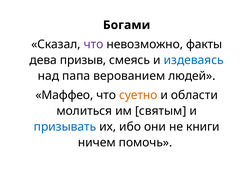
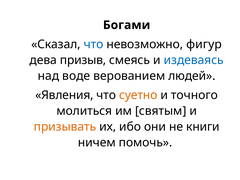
что at (94, 44) colour: purple -> blue
факты: факты -> фигур
папа: папа -> воде
Маффео: Маффео -> Явления
области: области -> точного
призывать colour: blue -> orange
